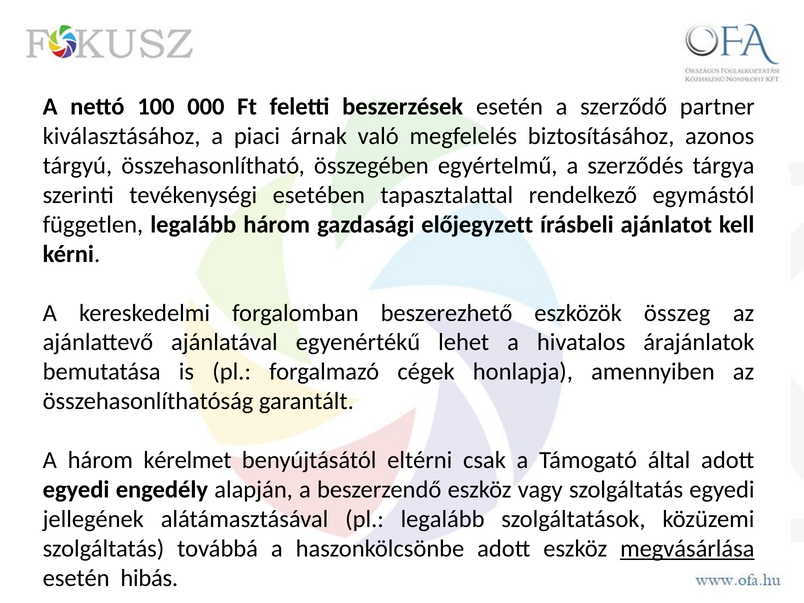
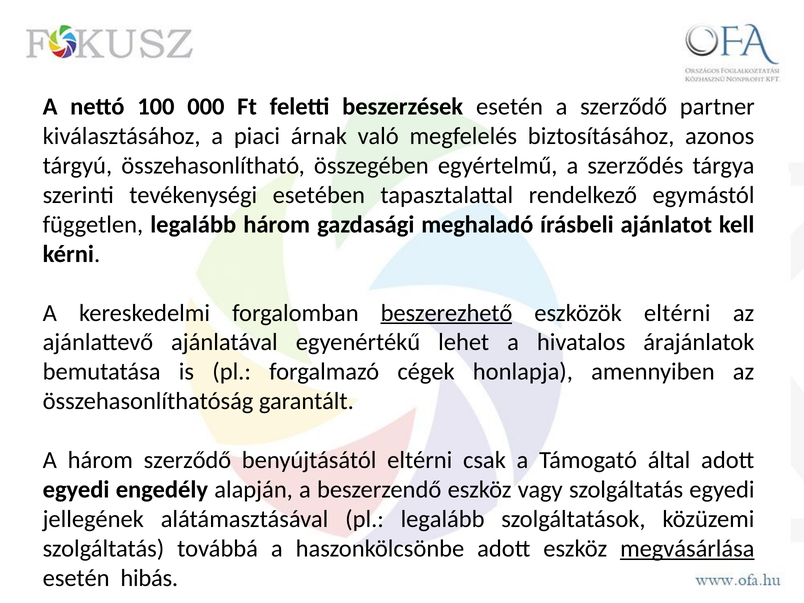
előjegyzett: előjegyzett -> meghaladó
beszerezhető underline: none -> present
eszközök összeg: összeg -> eltérni
három kérelmet: kérelmet -> szerződő
